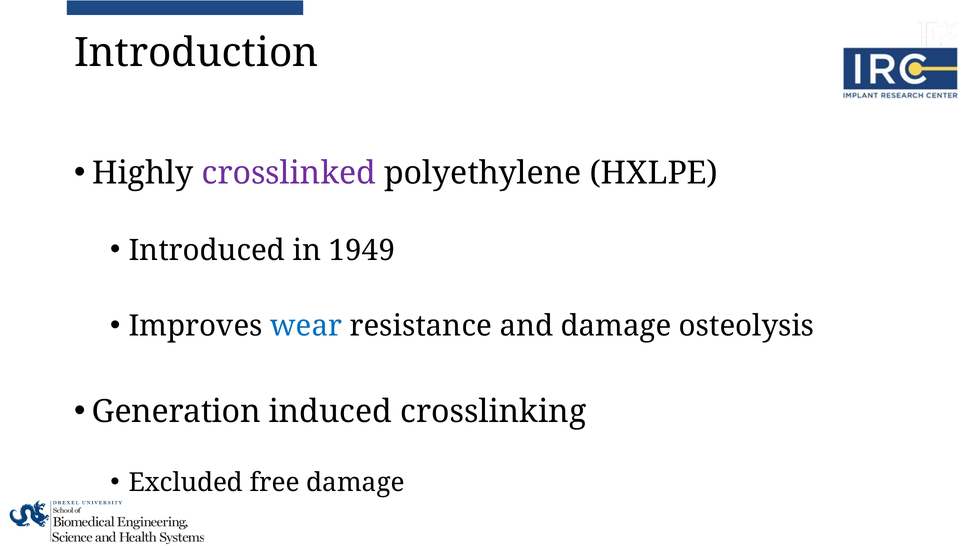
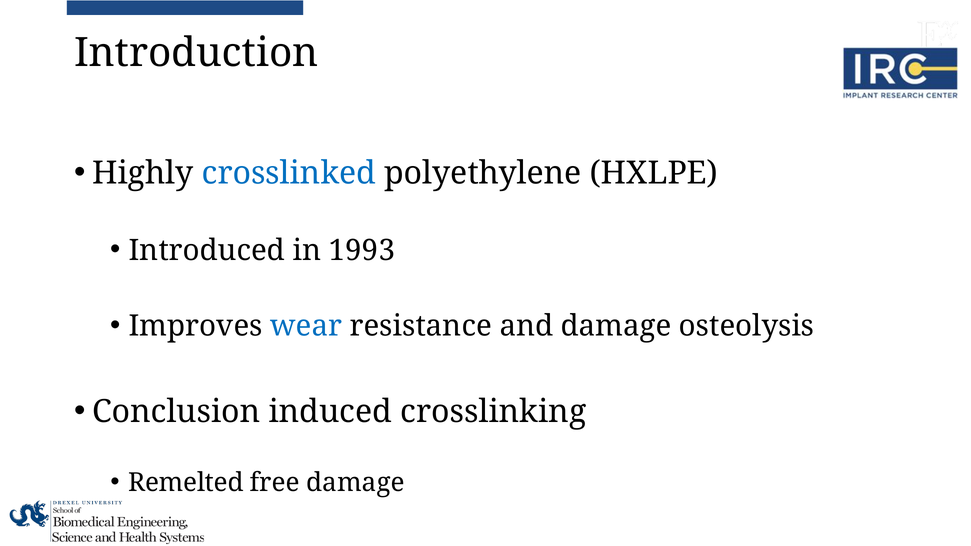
crosslinked colour: purple -> blue
1949: 1949 -> 1993
Generation: Generation -> Conclusion
Excluded: Excluded -> Remelted
